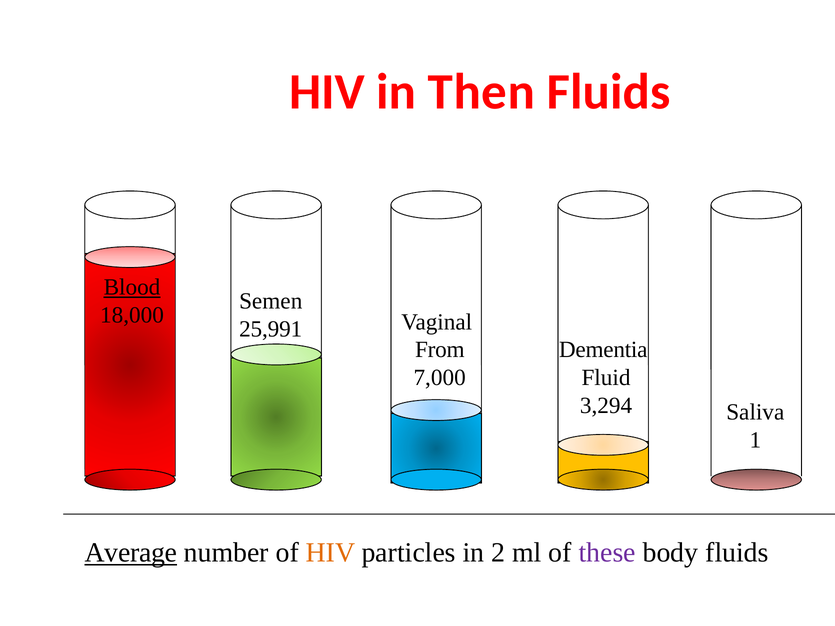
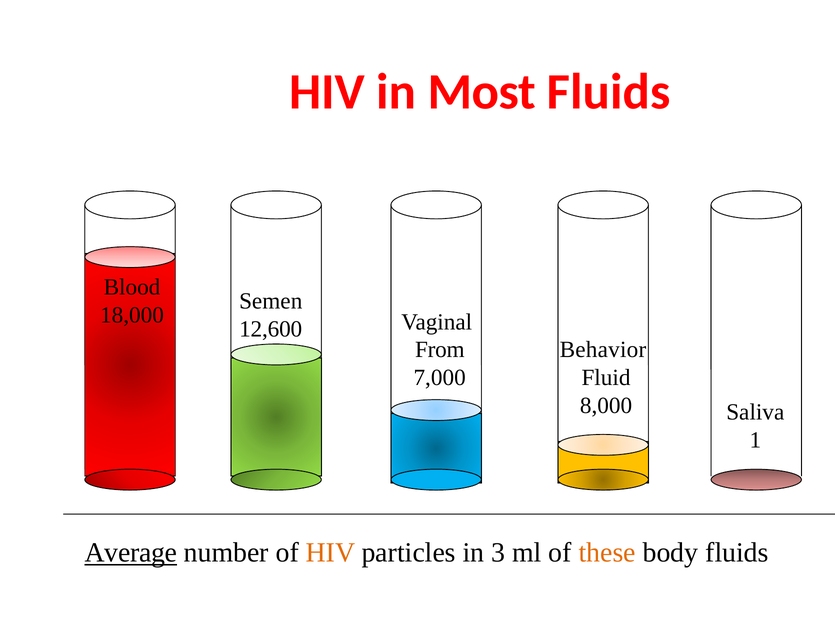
Then: Then -> Most
Blood underline: present -> none
25,991: 25,991 -> 12,600
Dementia: Dementia -> Behavior
3,294: 3,294 -> 8,000
2: 2 -> 3
these colour: purple -> orange
